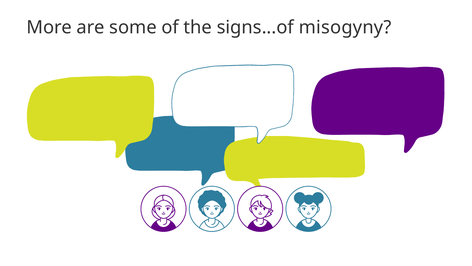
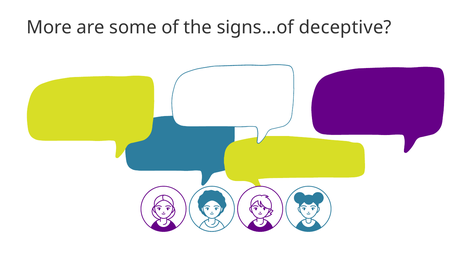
misogyny: misogyny -> deceptive
